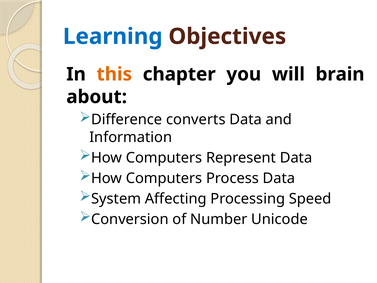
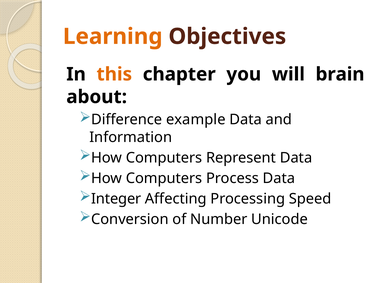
Learning colour: blue -> orange
converts: converts -> example
System: System -> Integer
